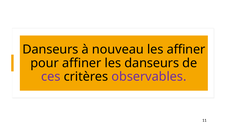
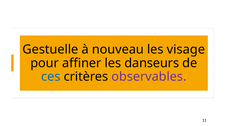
Danseurs at (50, 50): Danseurs -> Gestuelle
les affiner: affiner -> visage
ces colour: purple -> blue
